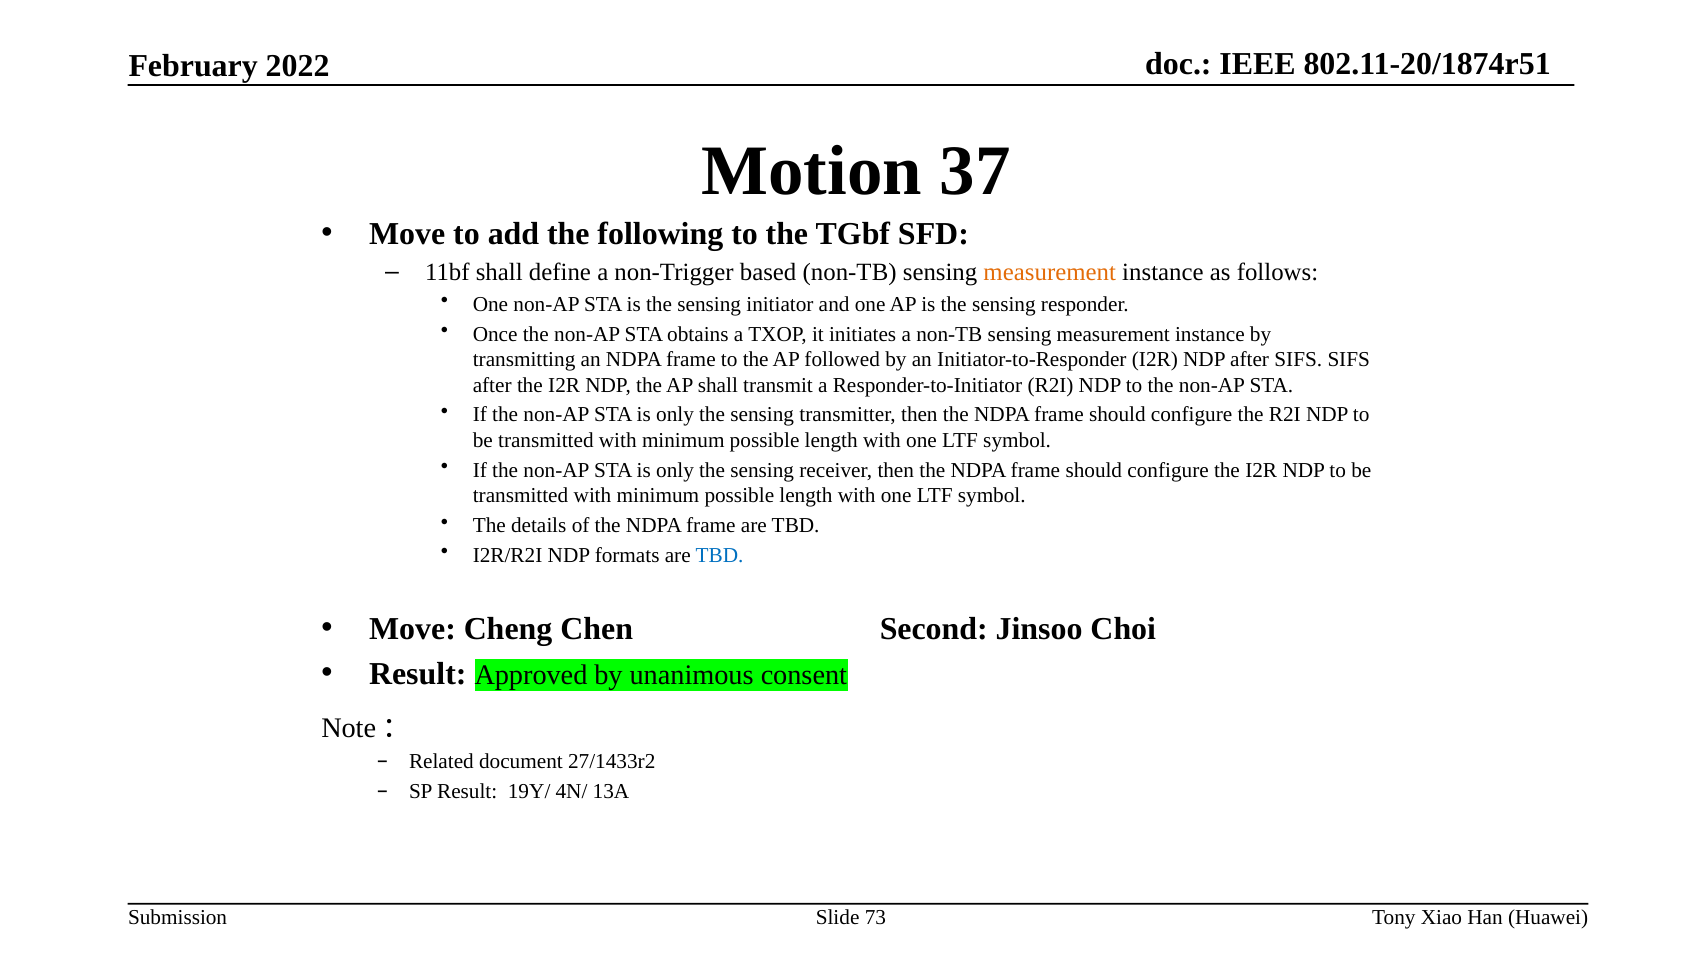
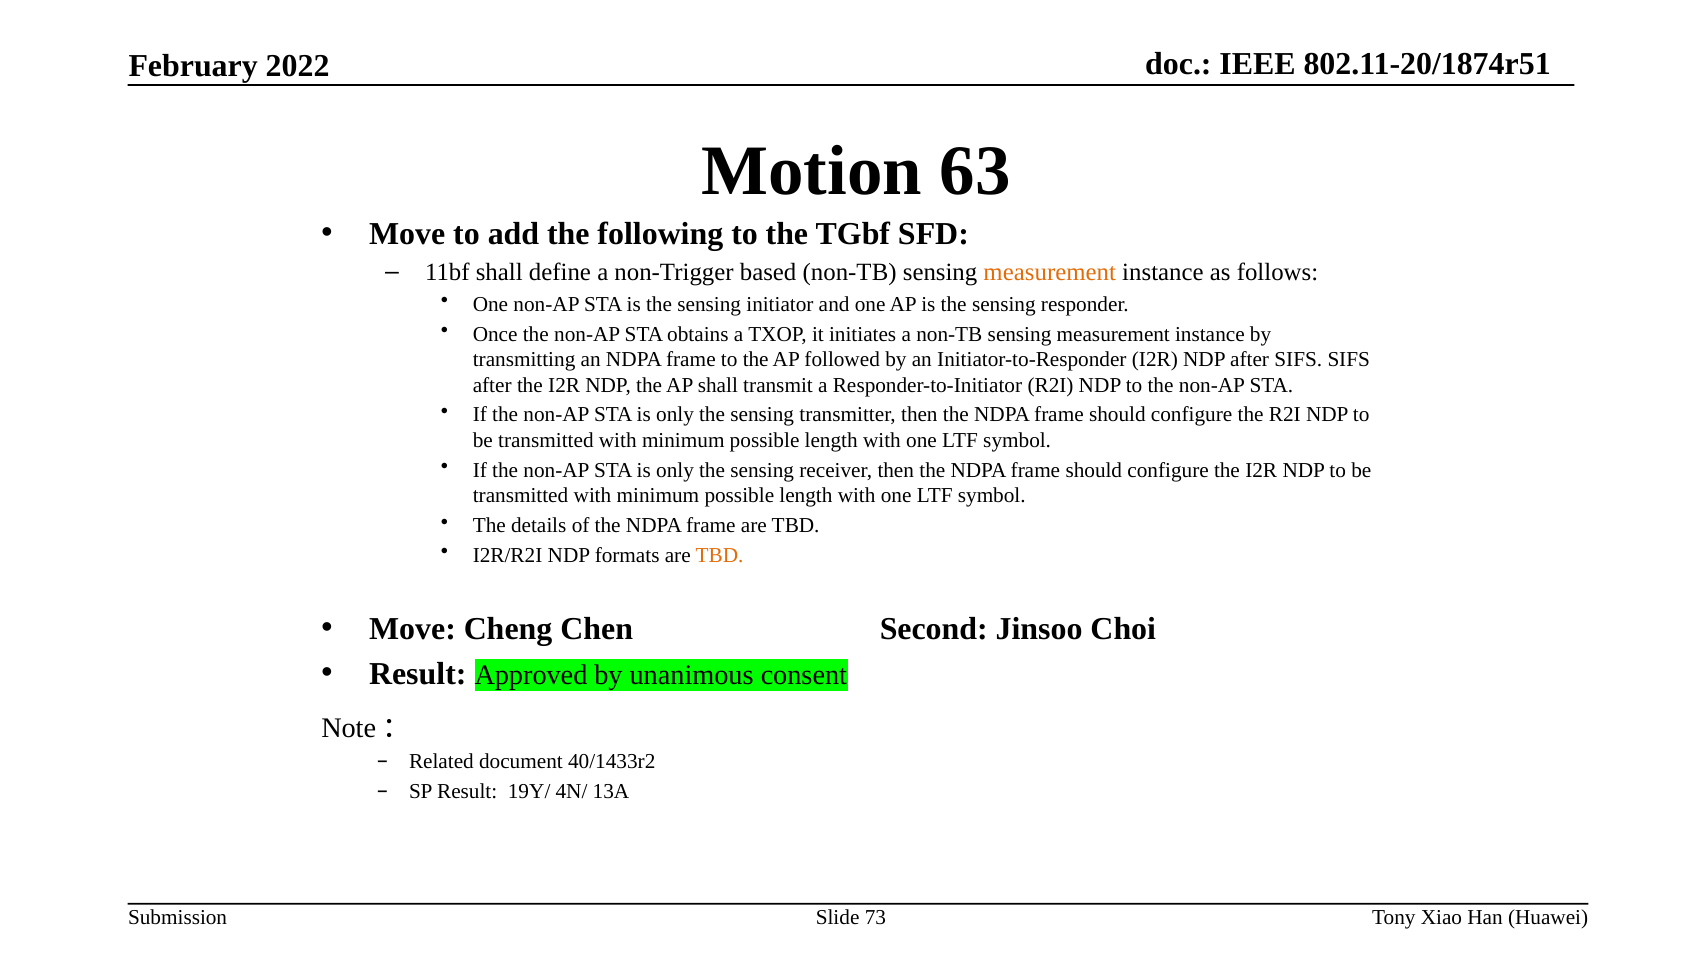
37: 37 -> 63
TBD at (720, 555) colour: blue -> orange
27/1433r2: 27/1433r2 -> 40/1433r2
